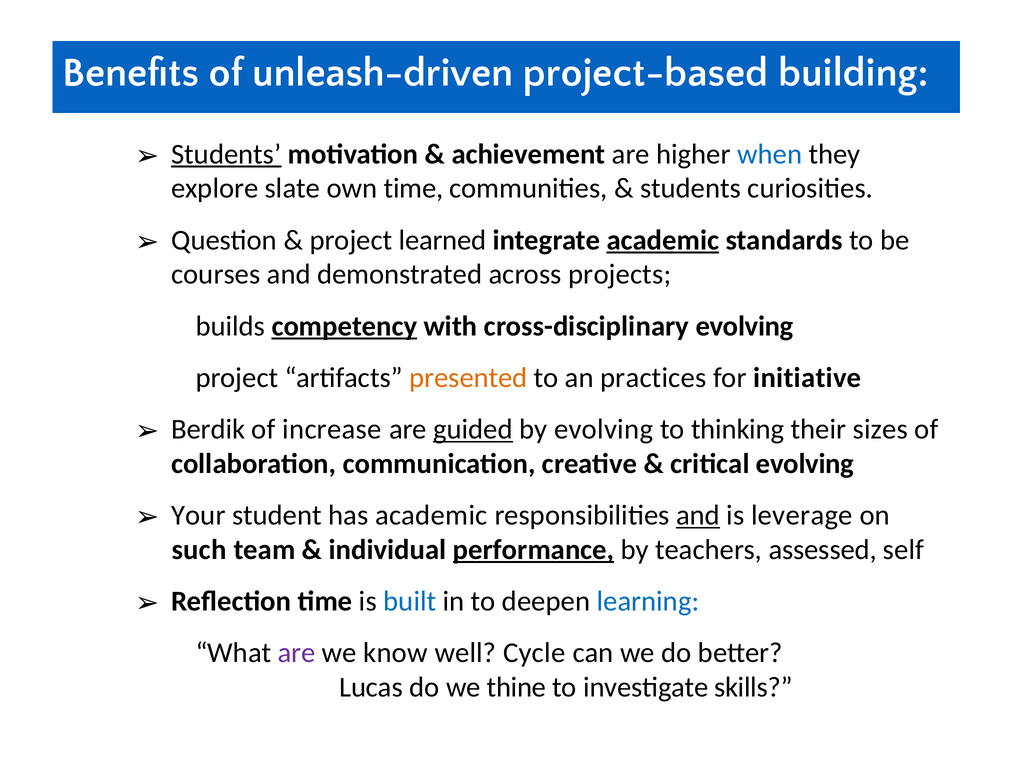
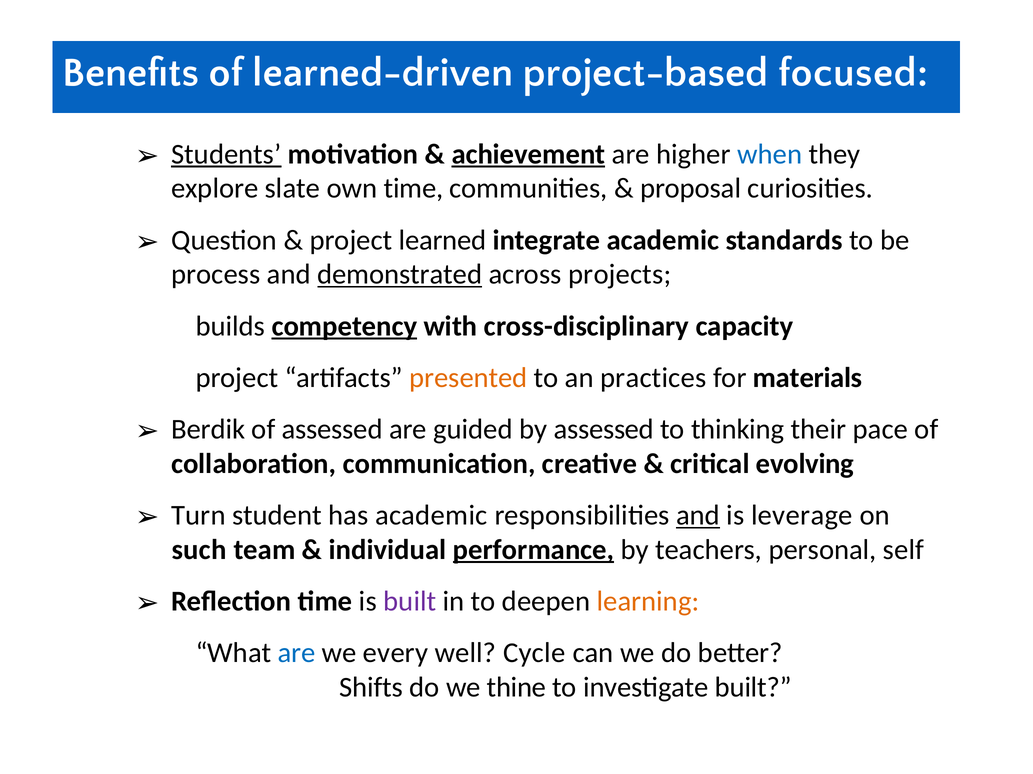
unleash-driven: unleash-driven -> learned-driven
building: building -> focused
achievement underline: none -> present
students at (691, 189): students -> proposal
academic at (663, 240) underline: present -> none
courses: courses -> process
demonstrated underline: none -> present
cross-disciplinary evolving: evolving -> capacity
initiative: initiative -> materials
of increase: increase -> assessed
guided underline: present -> none
by evolving: evolving -> assessed
sizes: sizes -> pace
Your: Your -> Turn
assessed: assessed -> personal
built at (410, 602) colour: blue -> purple
learning colour: blue -> orange
are at (297, 654) colour: purple -> blue
know: know -> every
Lucas: Lucas -> Shifts
investigate skills: skills -> built
